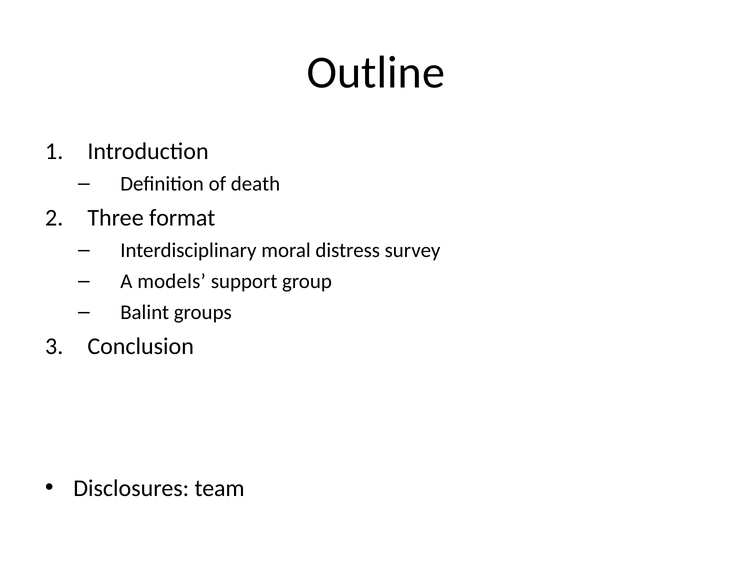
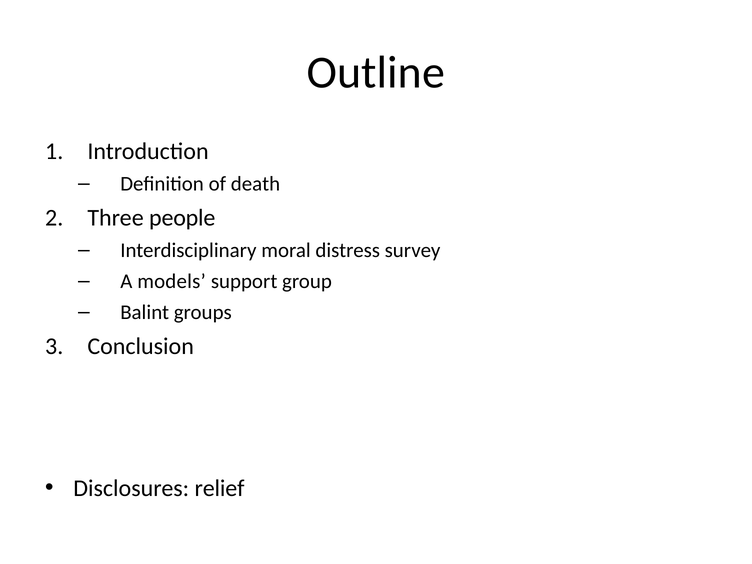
format: format -> people
team: team -> relief
